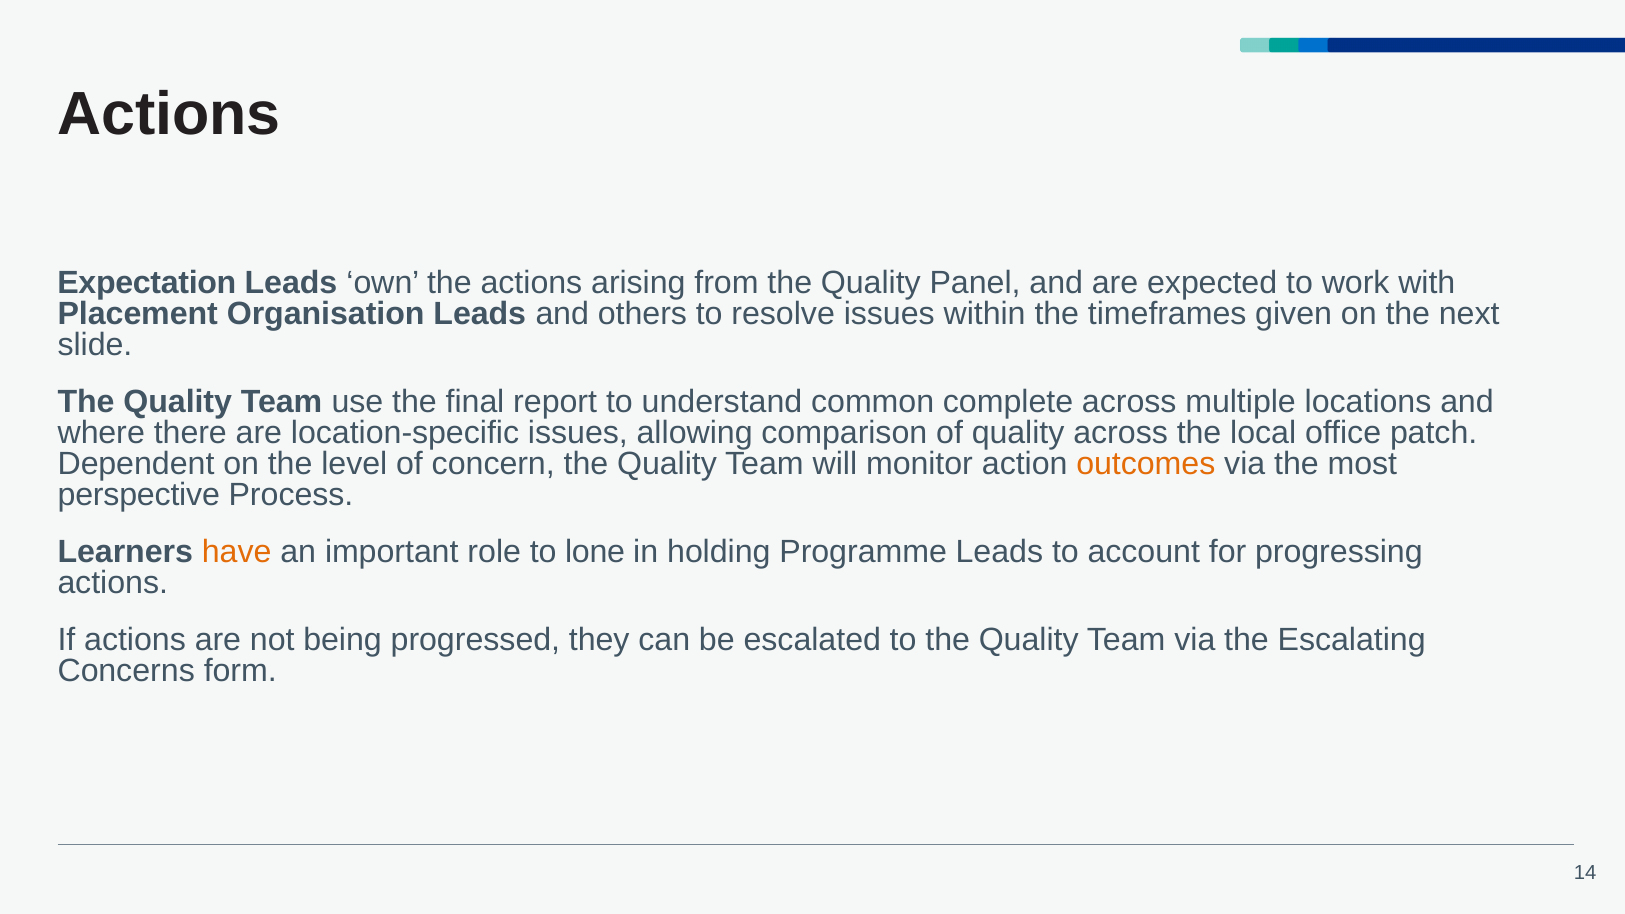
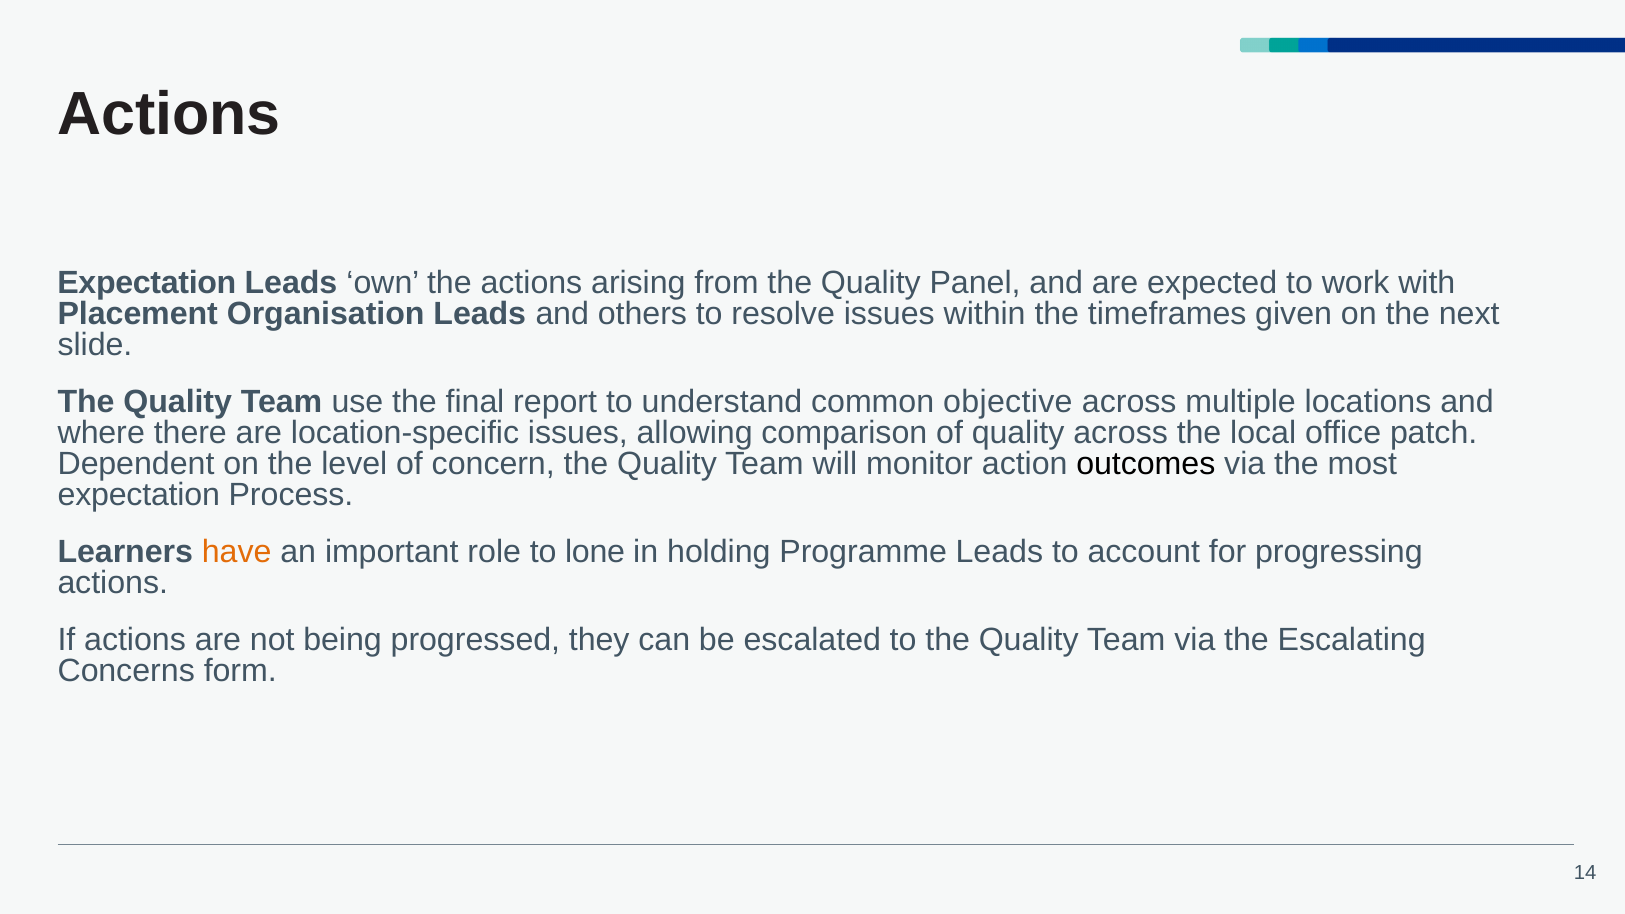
complete: complete -> objective
outcomes colour: orange -> black
perspective at (139, 495): perspective -> expectation
